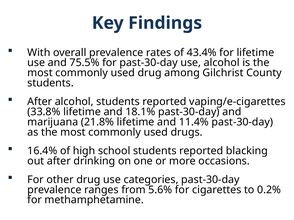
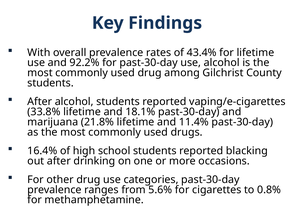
75.5%: 75.5% -> 92.2%
0.2%: 0.2% -> 0.8%
